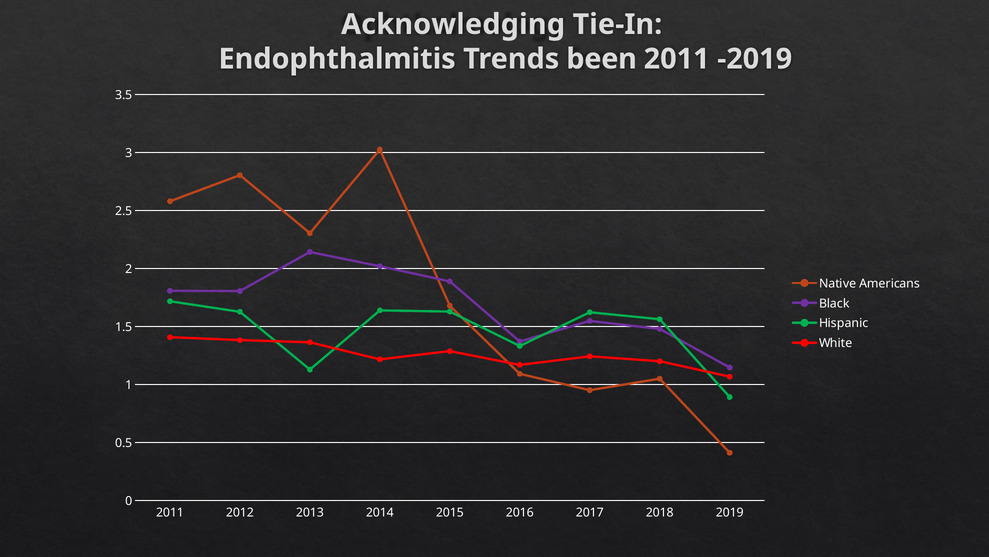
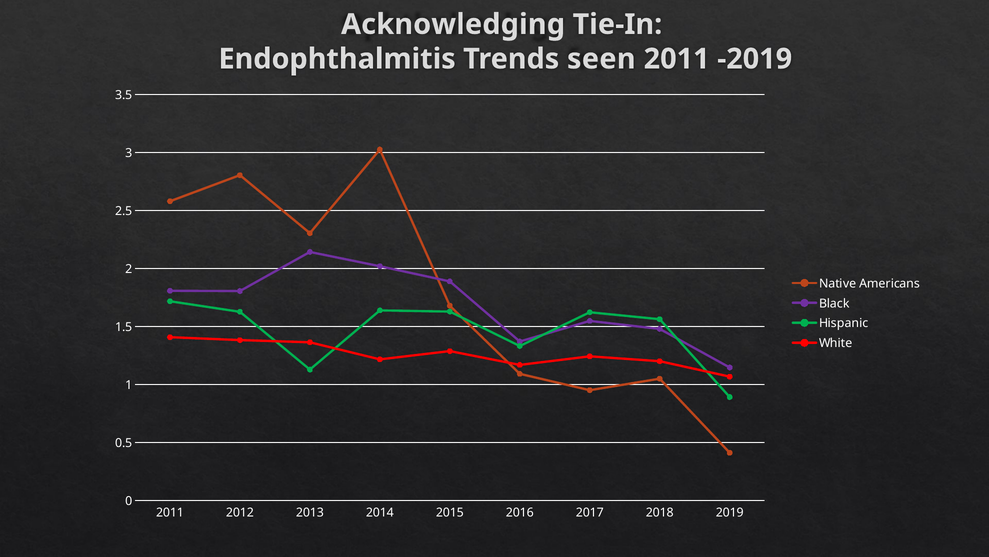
been: been -> seen
